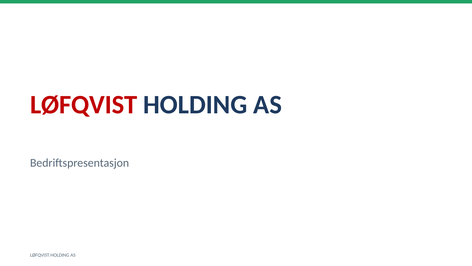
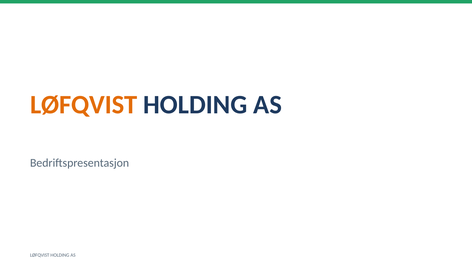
LØFQVIST at (84, 105) colour: red -> orange
